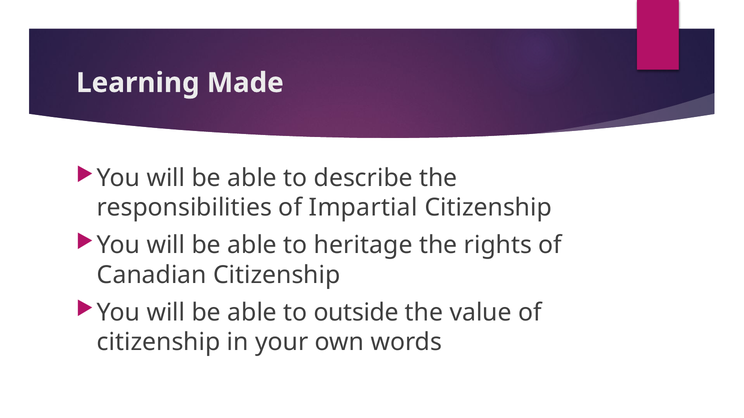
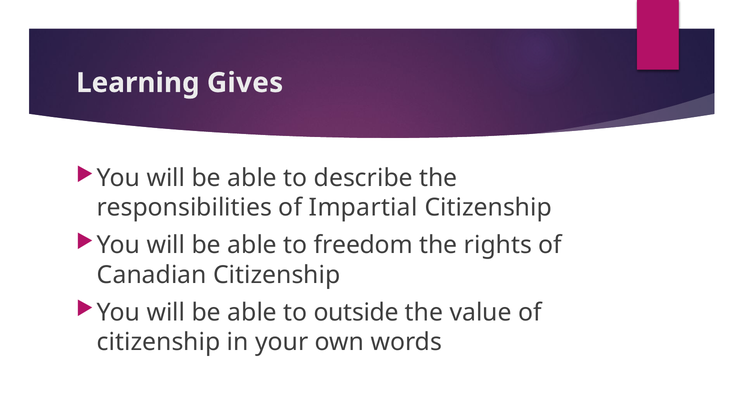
Made: Made -> Gives
heritage: heritage -> freedom
